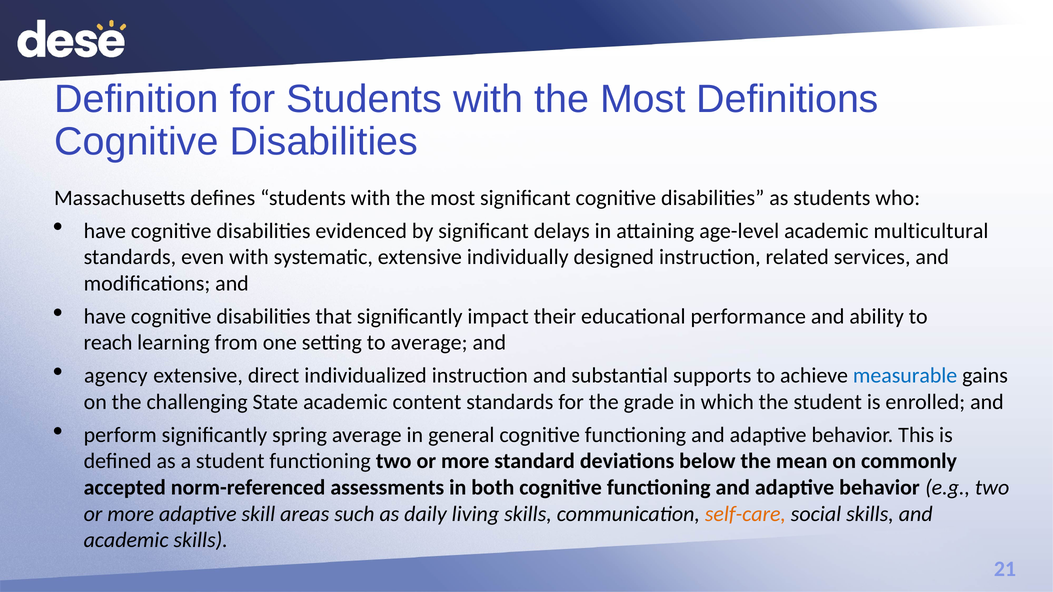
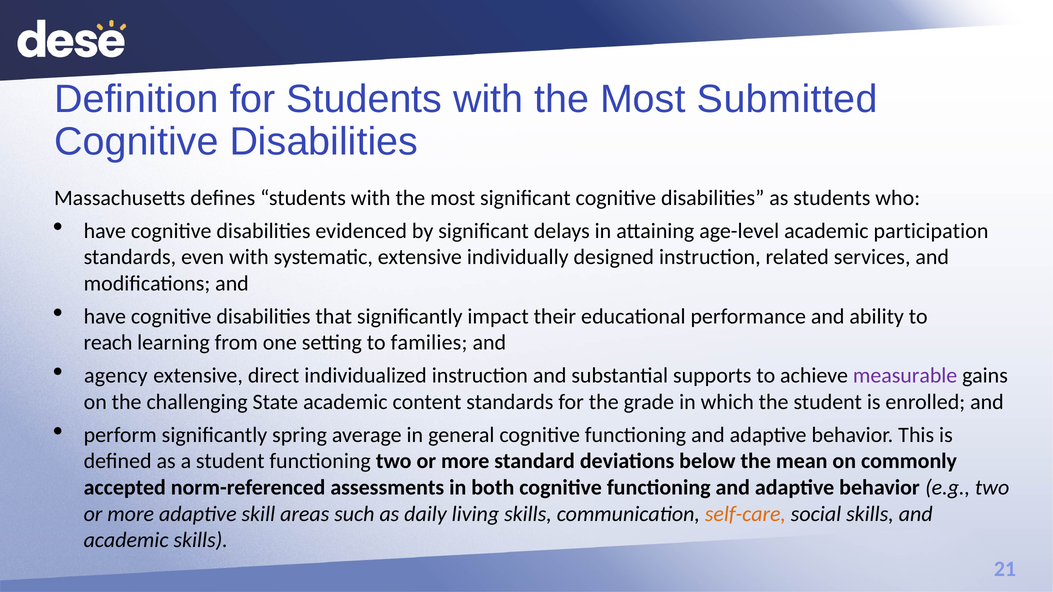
Definitions: Definitions -> Submitted
multicultural: multicultural -> participation
to average: average -> families
measurable colour: blue -> purple
